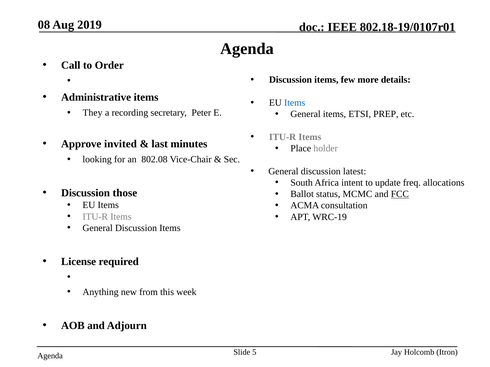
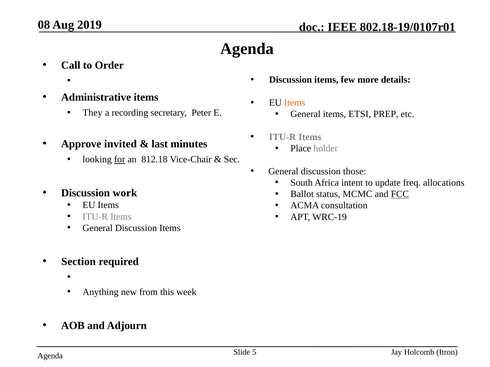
Items at (295, 103) colour: blue -> orange
for underline: none -> present
802.08: 802.08 -> 812.18
latest: latest -> those
those: those -> work
License: License -> Section
